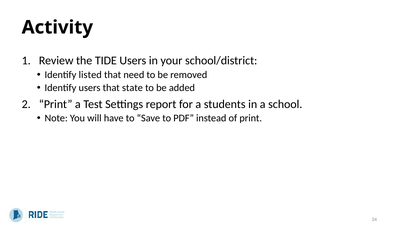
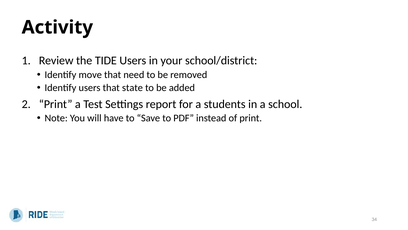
listed: listed -> move
